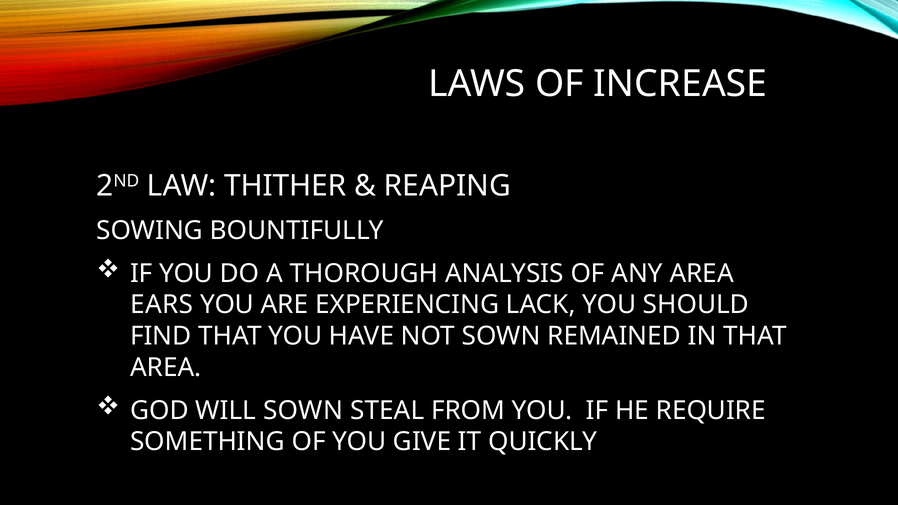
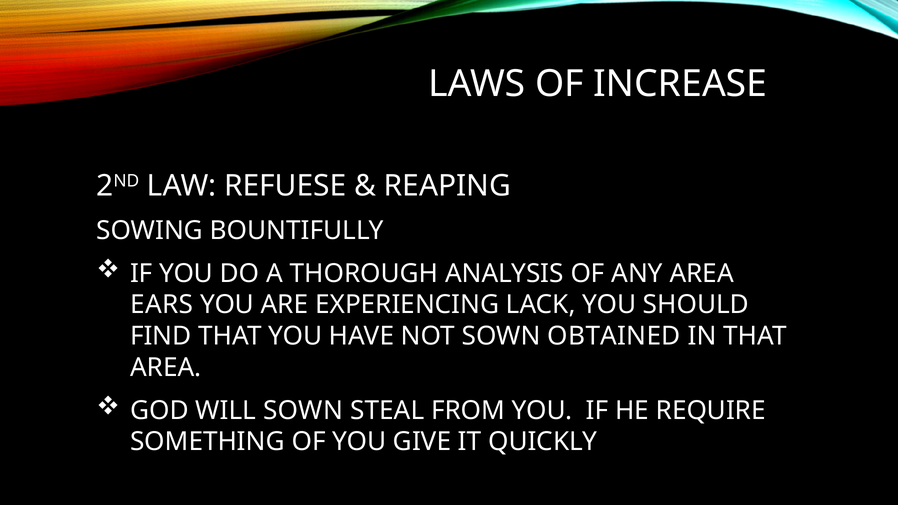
THITHER: THITHER -> REFUESE
REMAINED: REMAINED -> OBTAINED
